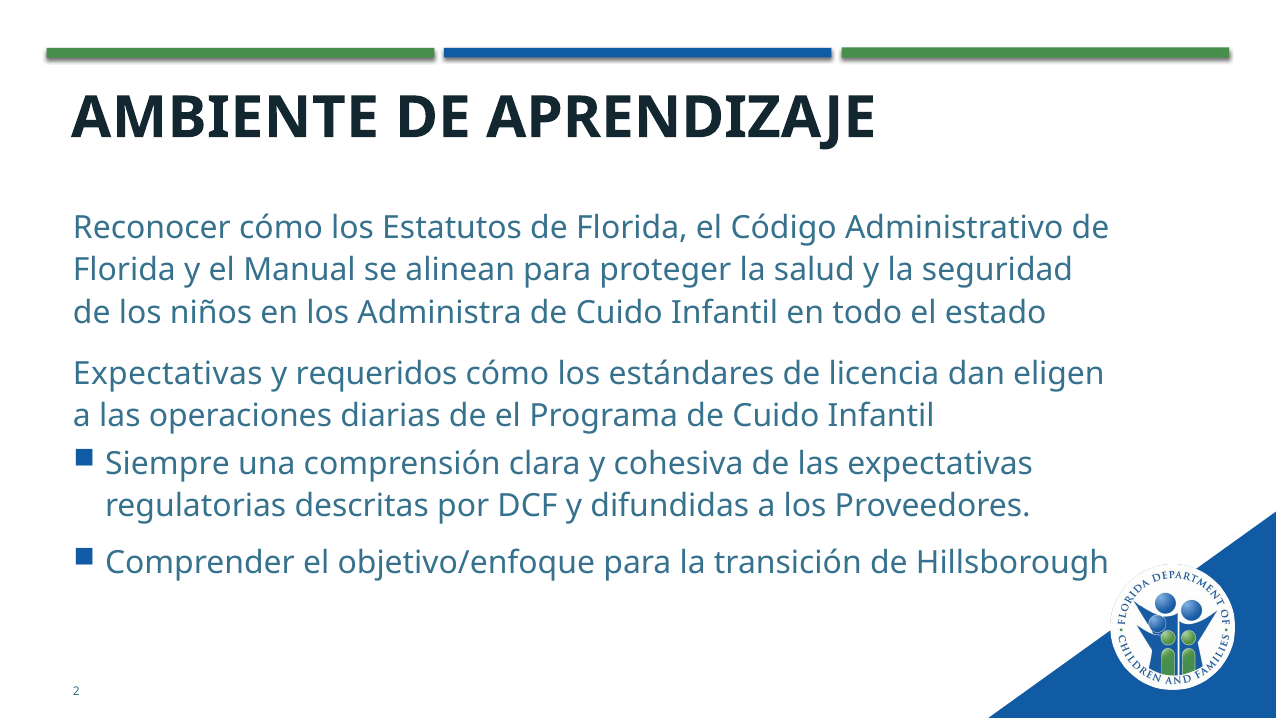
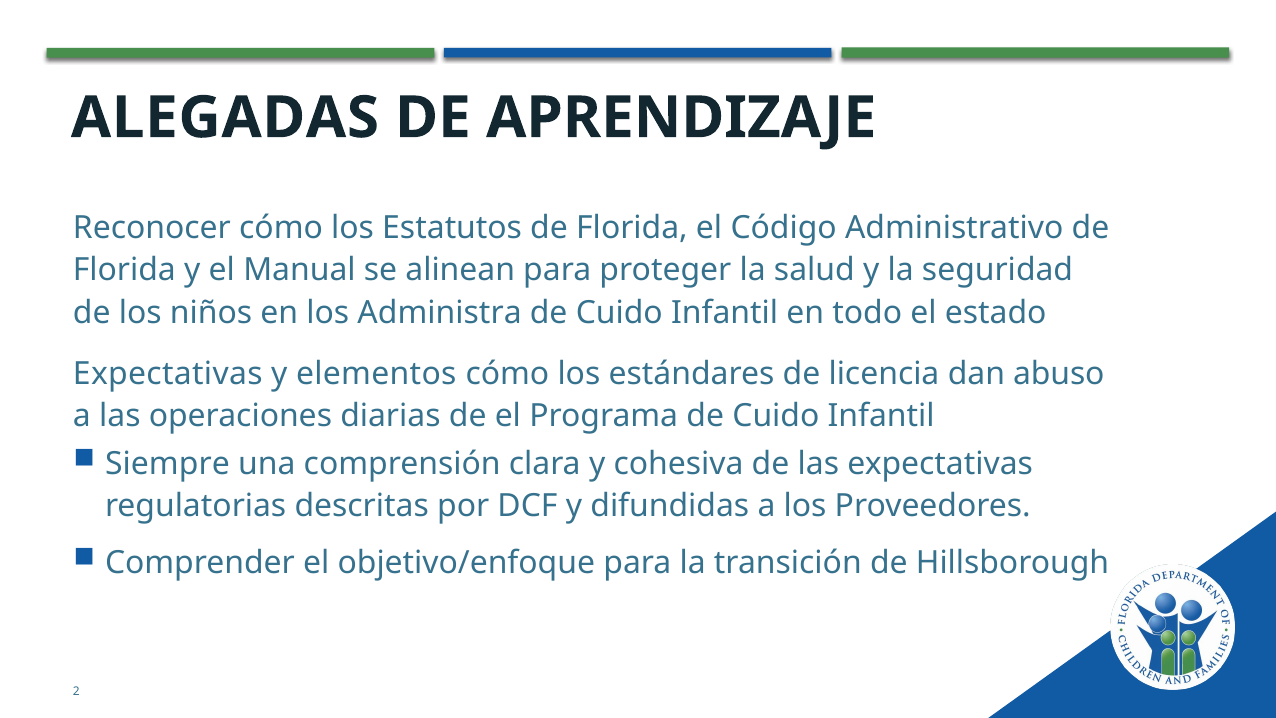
AMBIENTE: AMBIENTE -> ALEGADAS
requeridos: requeridos -> elementos
eligen: eligen -> abuso
